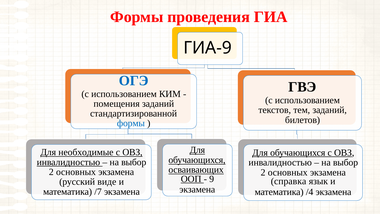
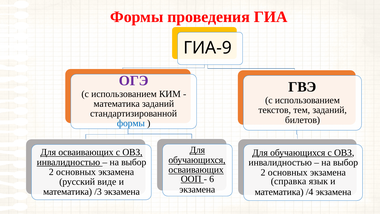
ОГЭ colour: blue -> purple
помещения at (117, 104): помещения -> математика
Для необходимые: необходимые -> осваивающих
9: 9 -> 6
/7: /7 -> /3
